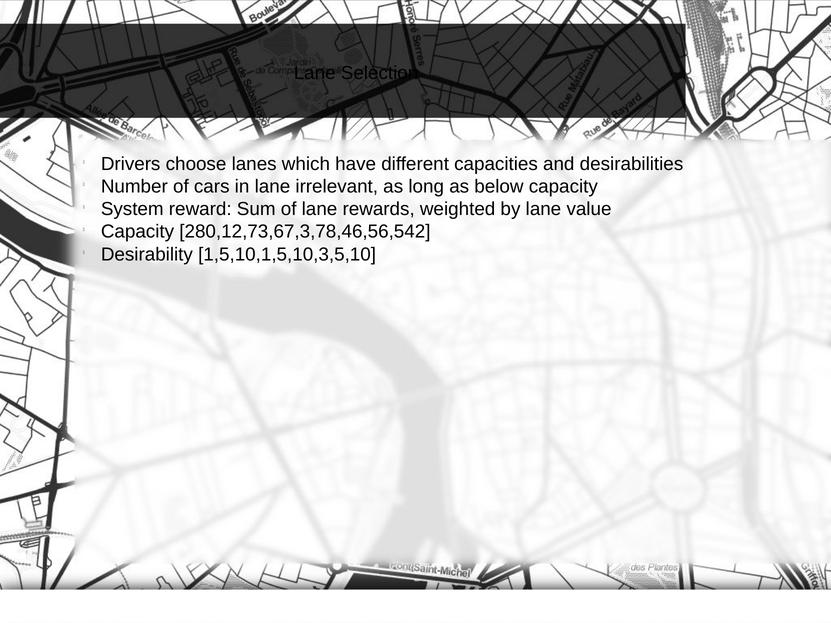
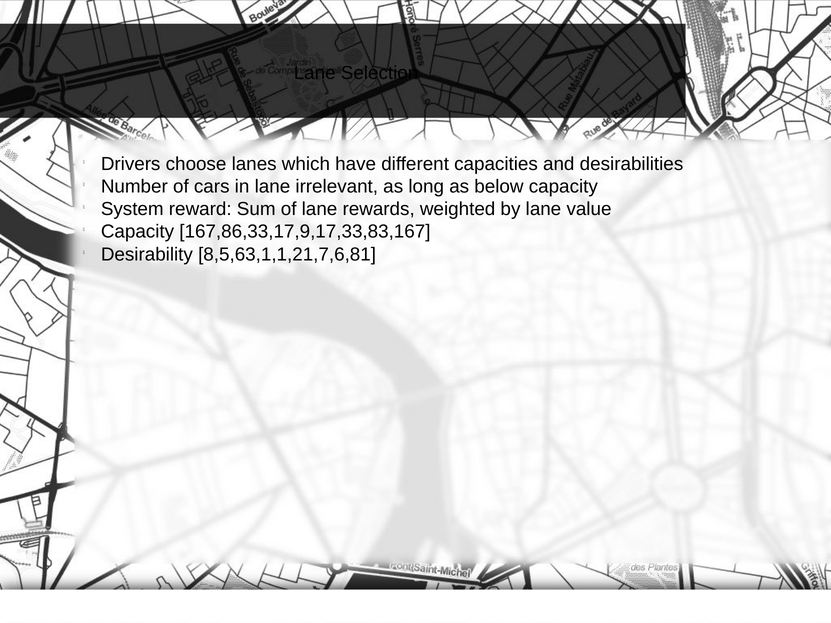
280,12,73,67,3,78,46,56,542: 280,12,73,67,3,78,46,56,542 -> 167,86,33,17,9,17,33,83,167
1,5,10,1,5,10,3,5,10: 1,5,10,1,5,10,3,5,10 -> 8,5,63,1,1,21,7,6,81
